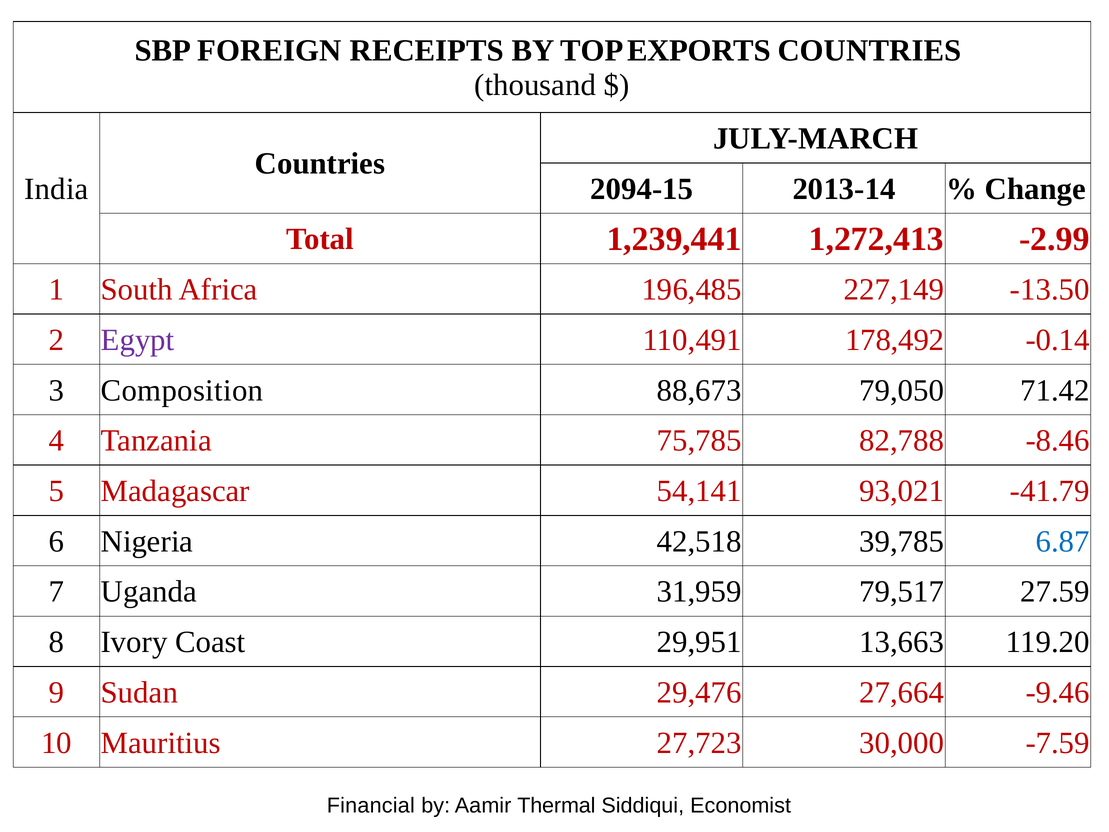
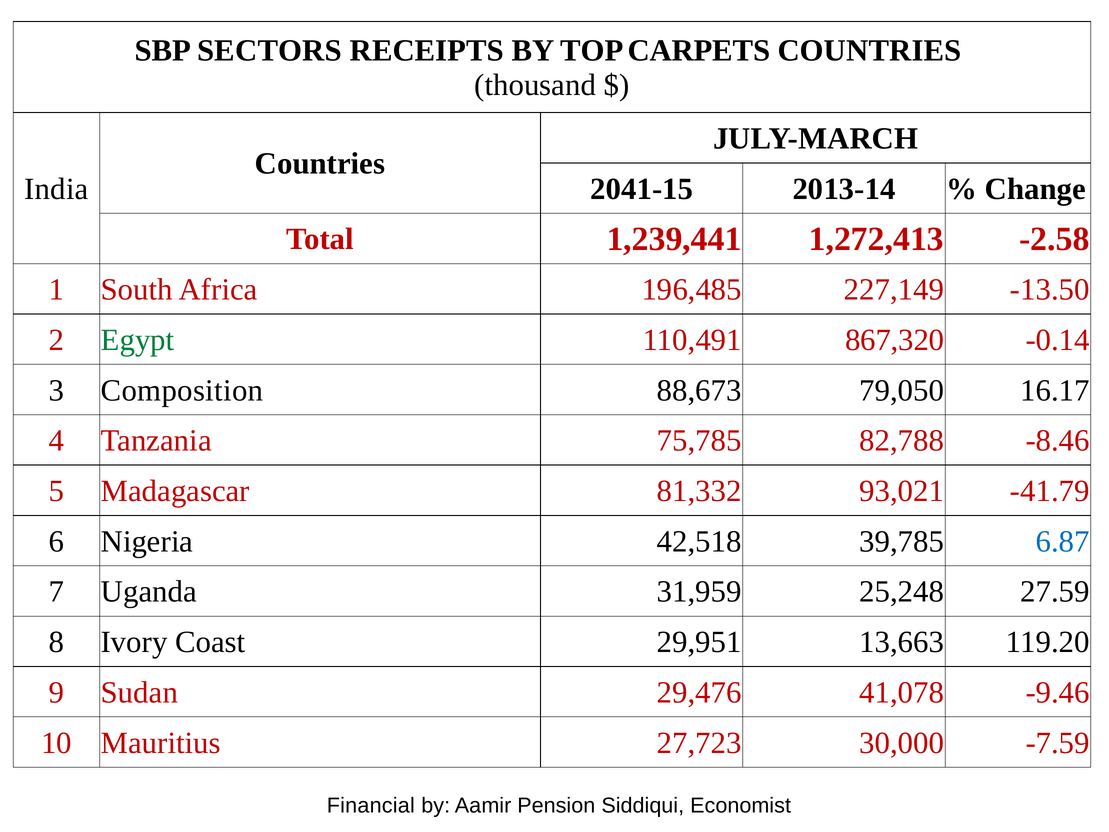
FOREIGN: FOREIGN -> SECTORS
EXPORTS: EXPORTS -> CARPETS
2094-15: 2094-15 -> 2041-15
-2.99: -2.99 -> -2.58
Egypt colour: purple -> green
178,492: 178,492 -> 867,320
71.42: 71.42 -> 16.17
54,141: 54,141 -> 81,332
79,517: 79,517 -> 25,248
27,664: 27,664 -> 41,078
Thermal: Thermal -> Pension
